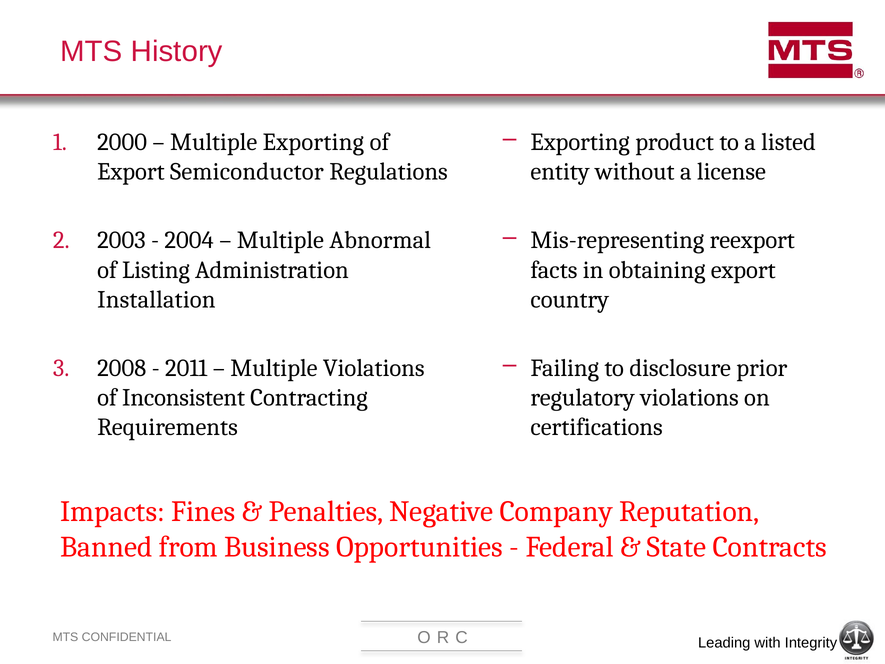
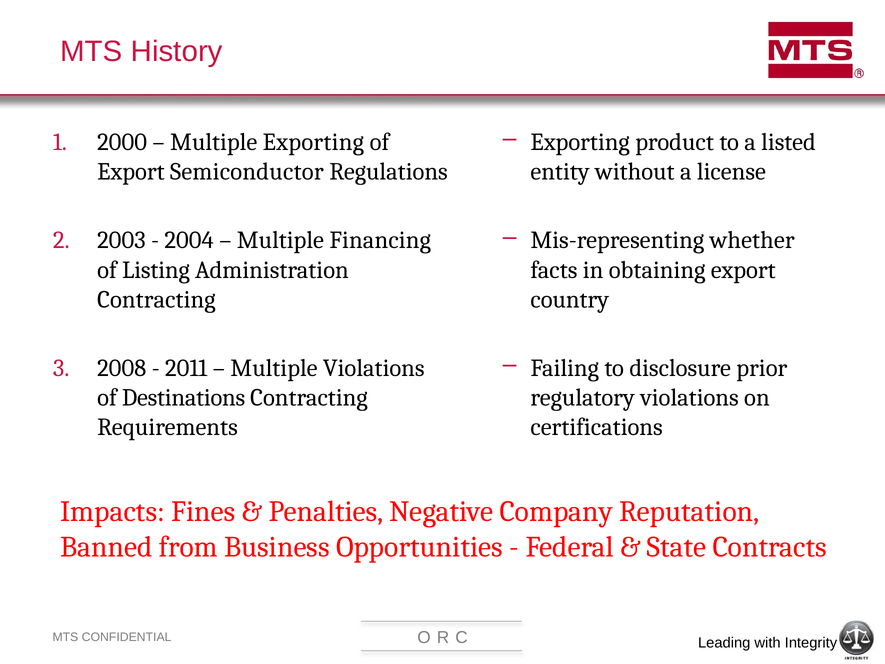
reexport: reexport -> whether
Abnormal: Abnormal -> Financing
Installation at (156, 299): Installation -> Contracting
Inconsistent: Inconsistent -> Destinations
